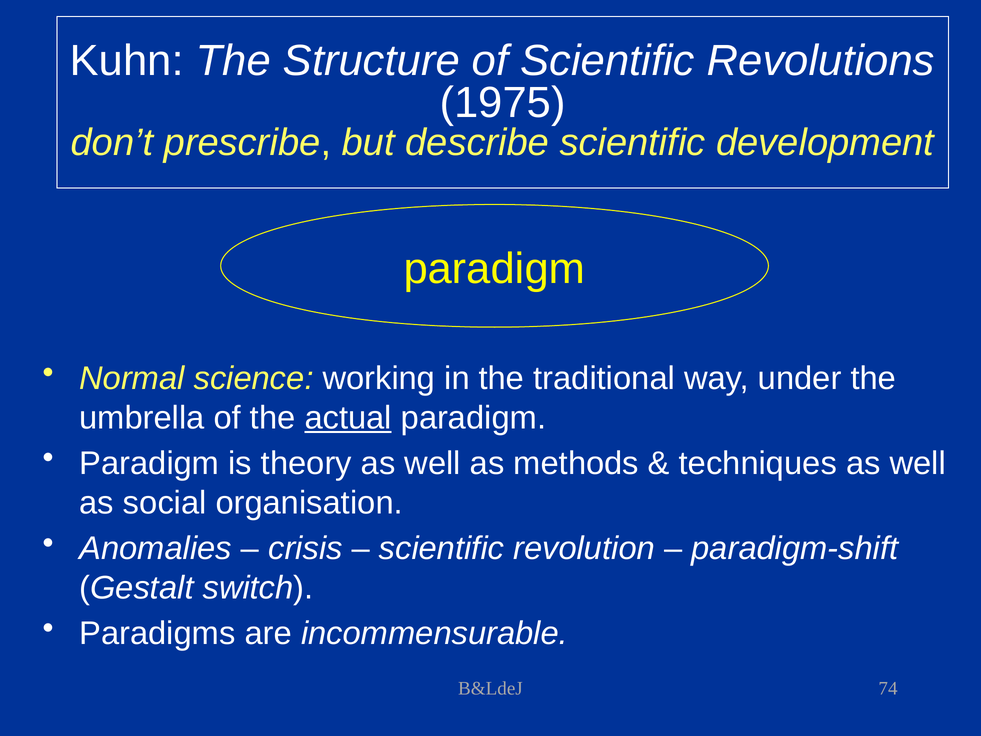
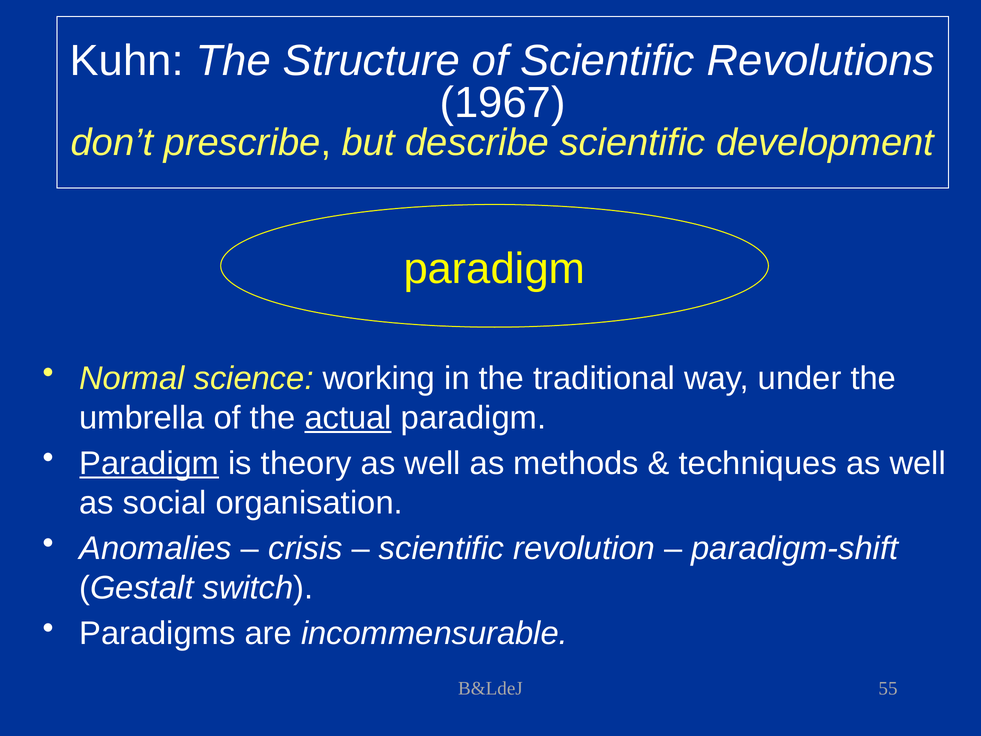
1975: 1975 -> 1967
Paradigm at (149, 463) underline: none -> present
74: 74 -> 55
